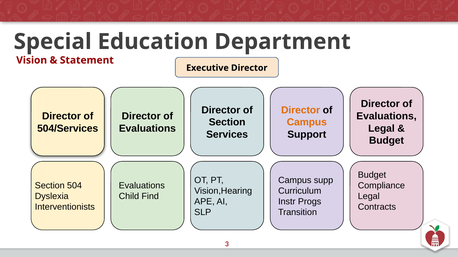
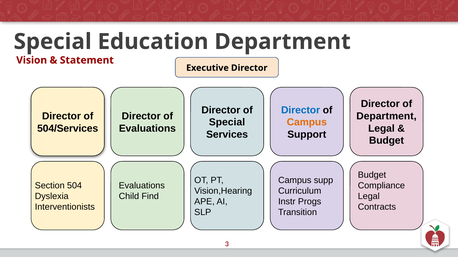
Director at (301, 110) colour: orange -> blue
Evaluations at (386, 116): Evaluations -> Department
Section at (227, 123): Section -> Special
